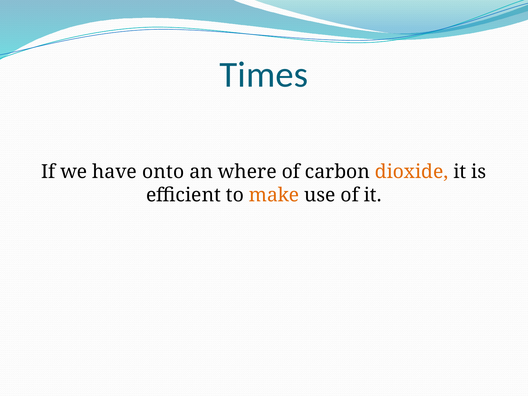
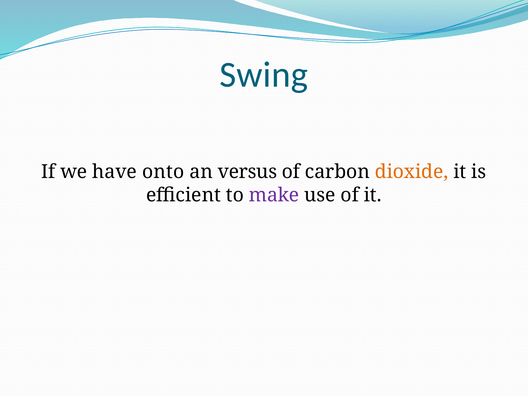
Times: Times -> Swing
where: where -> versus
make colour: orange -> purple
